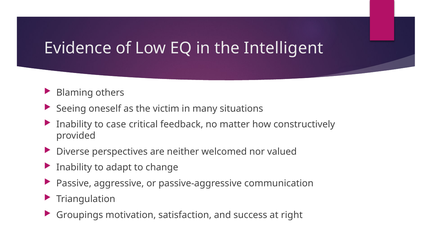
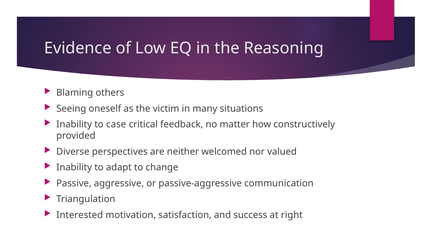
Intelligent: Intelligent -> Reasoning
Groupings: Groupings -> Interested
